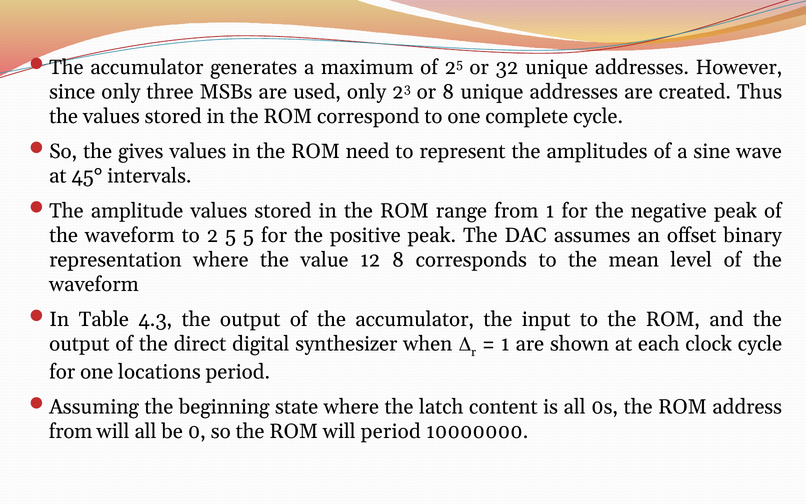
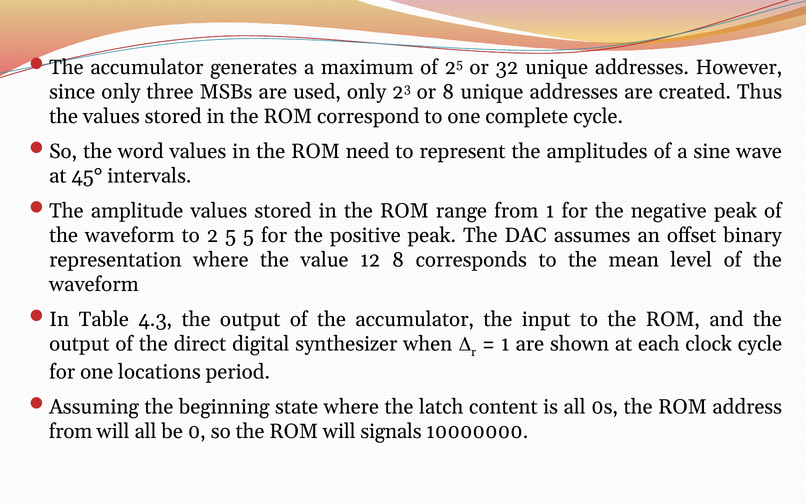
gives: gives -> word
will period: period -> signals
